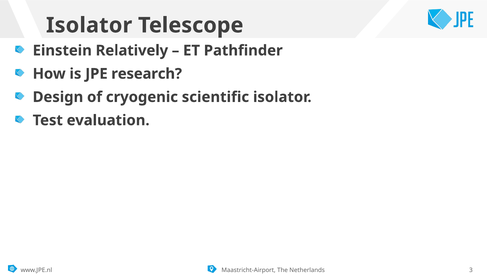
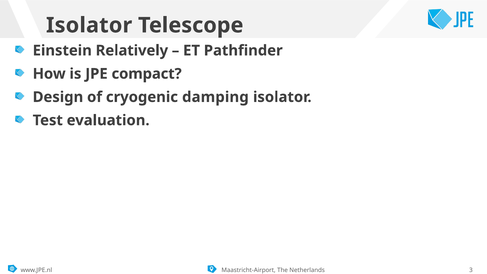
research: research -> compact
scientific: scientific -> damping
